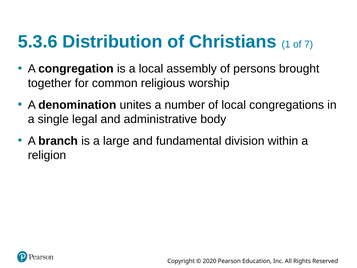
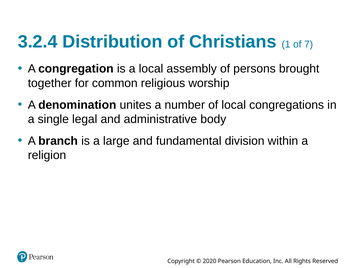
5.3.6: 5.3.6 -> 3.2.4
